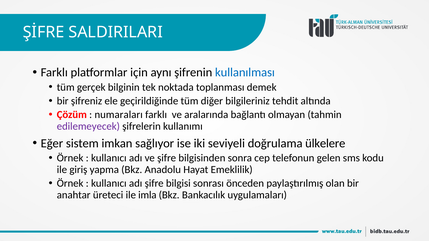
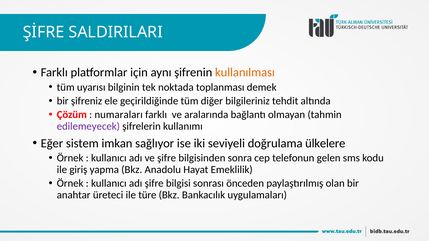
kullanılması colour: blue -> orange
gerçek: gerçek -> uyarısı
imla: imla -> türe
